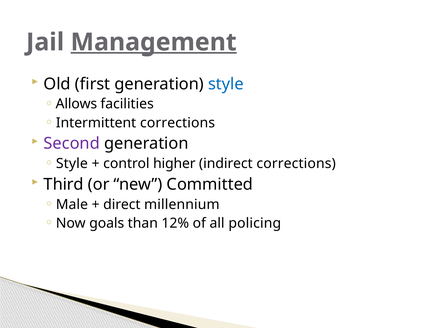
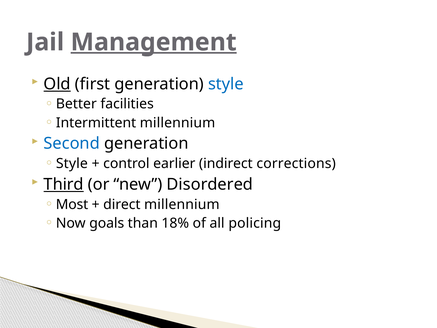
Old underline: none -> present
Allows: Allows -> Better
Intermittent corrections: corrections -> millennium
Second colour: purple -> blue
higher: higher -> earlier
Third underline: none -> present
Committed: Committed -> Disordered
Male: Male -> Most
12%: 12% -> 18%
